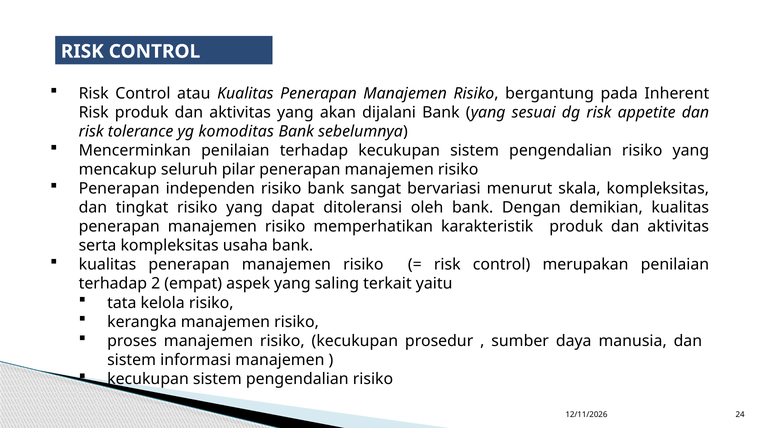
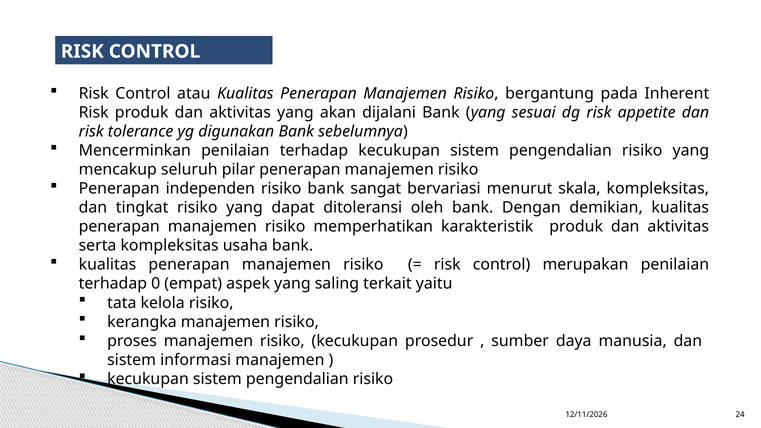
komoditas: komoditas -> digunakan
2: 2 -> 0
